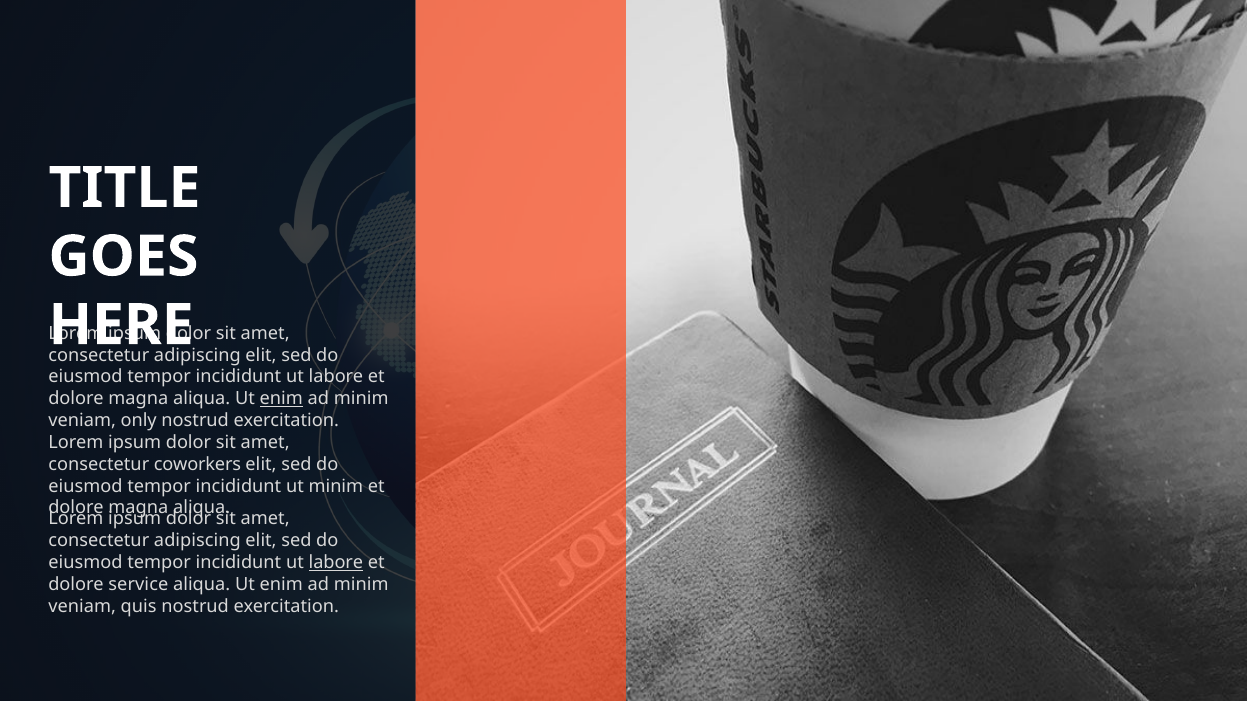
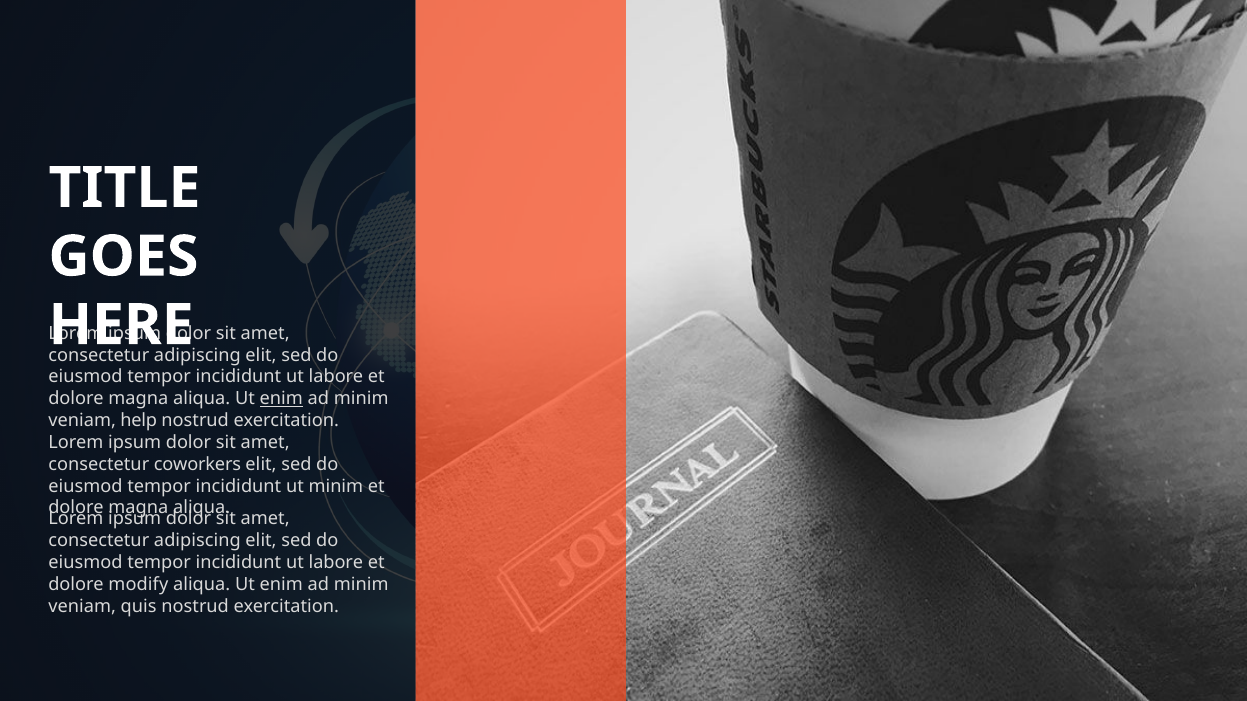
only: only -> help
labore at (336, 563) underline: present -> none
service: service -> modify
